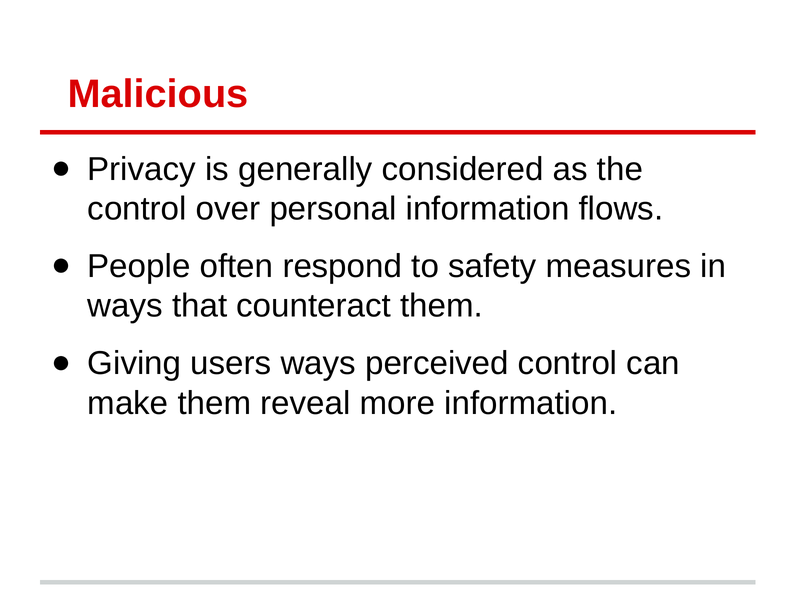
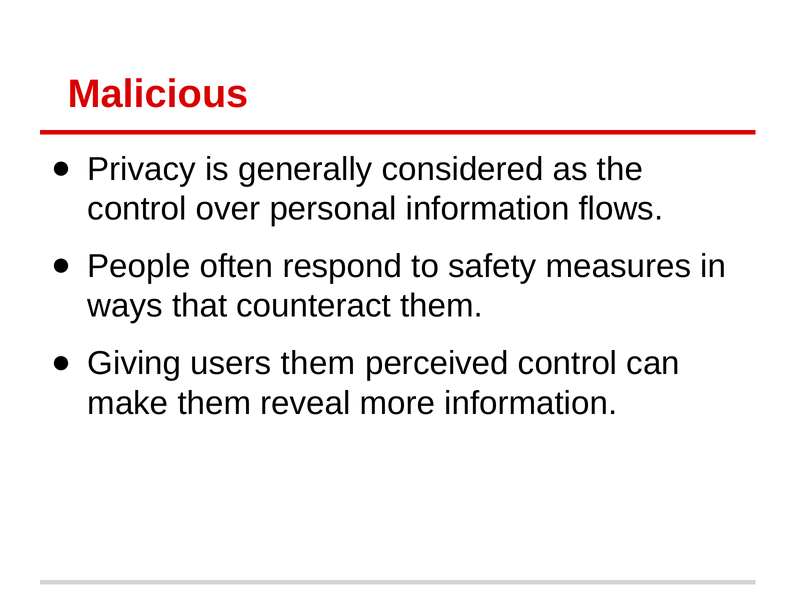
users ways: ways -> them
